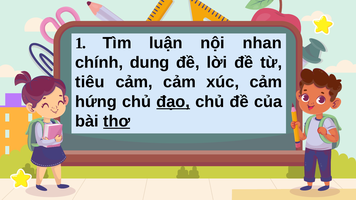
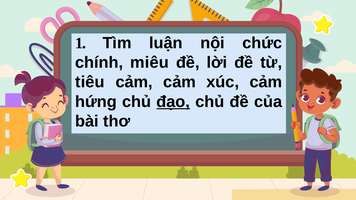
nhan: nhan -> chức
dung: dung -> miêu
thơ underline: present -> none
